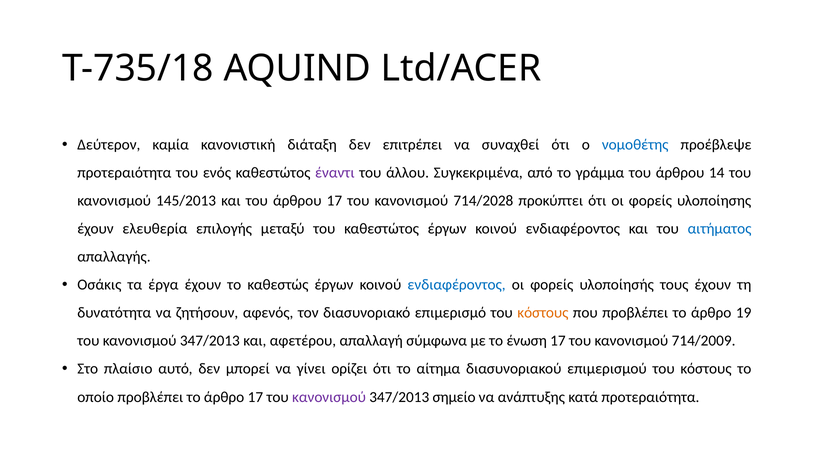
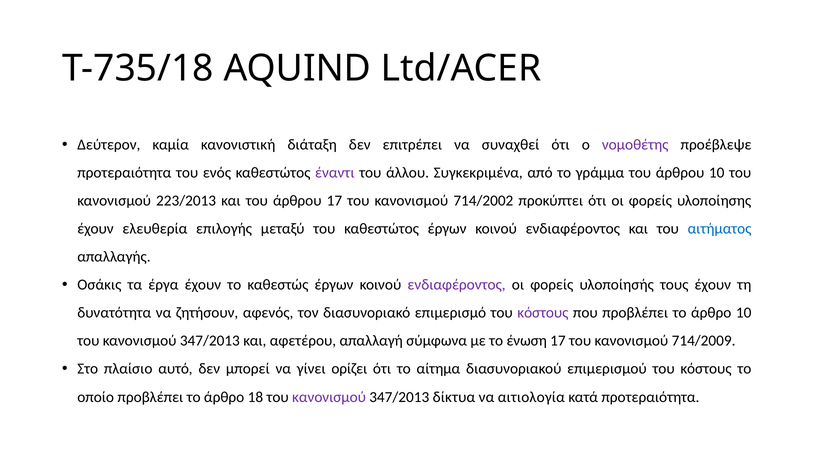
νομοθέτης colour: blue -> purple
άρθρου 14: 14 -> 10
145/2013: 145/2013 -> 223/2013
714/2028: 714/2028 -> 714/2002
ενδιαφέροντος at (457, 285) colour: blue -> purple
κόστους at (543, 313) colour: orange -> purple
άρθρο 19: 19 -> 10
άρθρο 17: 17 -> 18
σημείο: σημείο -> δίκτυα
ανάπτυξης: ανάπτυξης -> αιτιολογία
